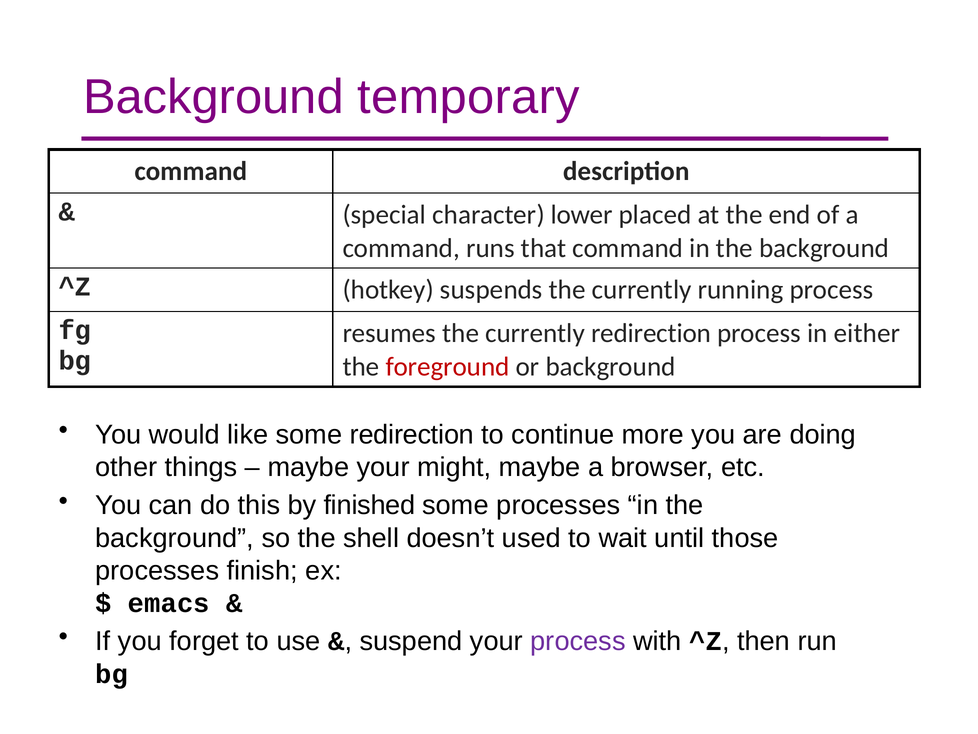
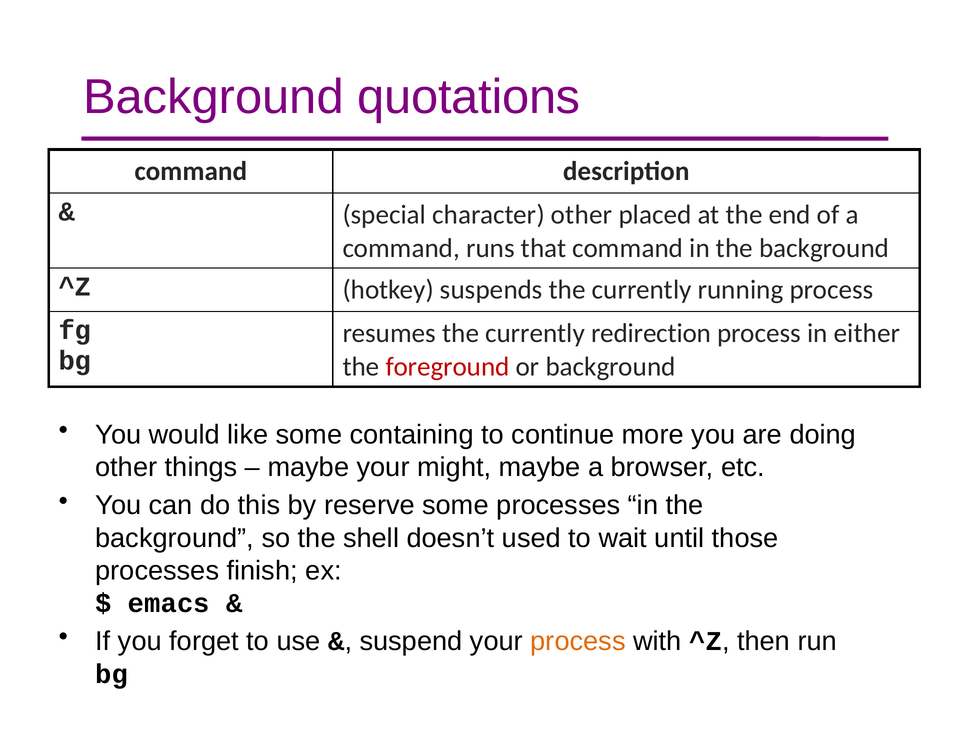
temporary: temporary -> quotations
character lower: lower -> other
some redirection: redirection -> containing
finished: finished -> reserve
process at (578, 641) colour: purple -> orange
